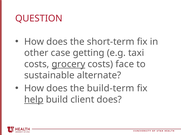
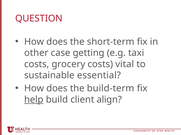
grocery underline: present -> none
face: face -> vital
alternate: alternate -> essential
client does: does -> align
